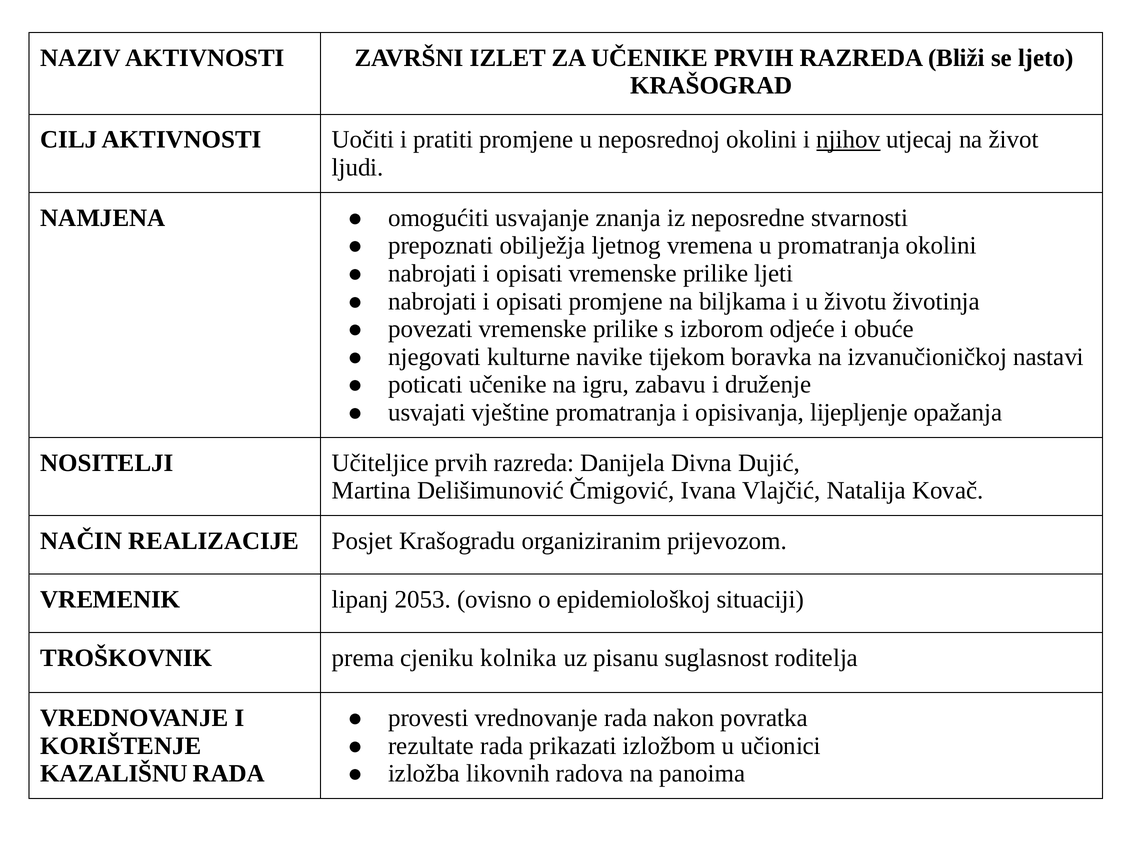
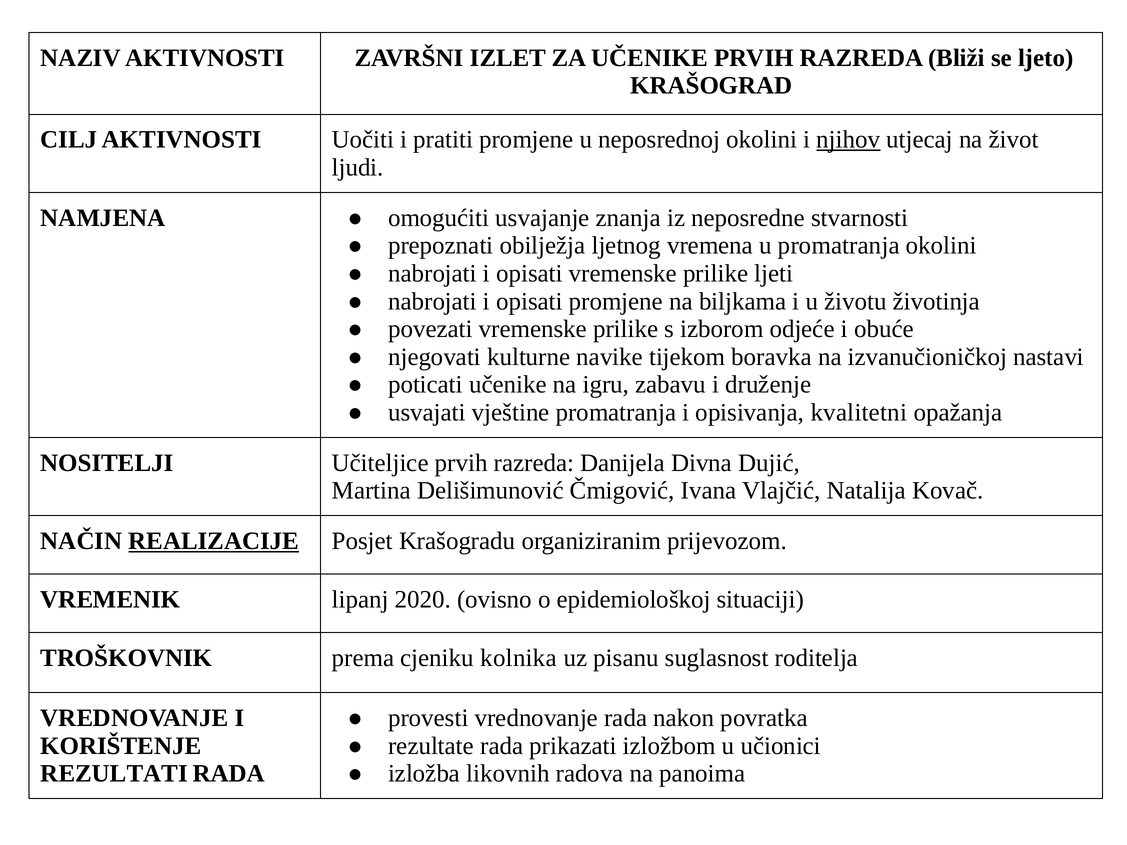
lijepljenje: lijepljenje -> kvalitetni
REALIZACIJE underline: none -> present
2053: 2053 -> 2020
KAZALIŠNU: KAZALIŠNU -> REZULTATI
